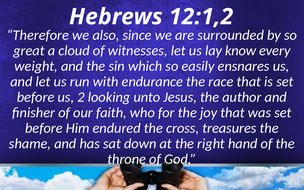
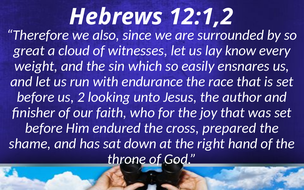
treasures: treasures -> prepared
